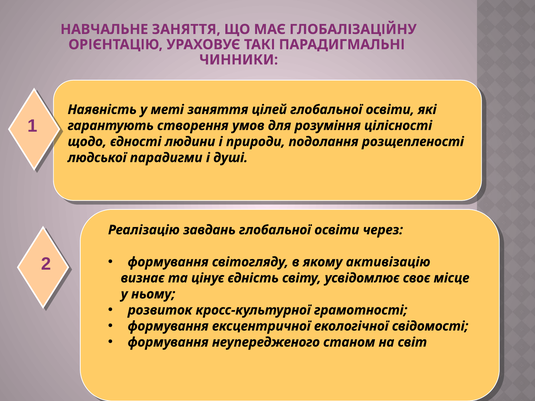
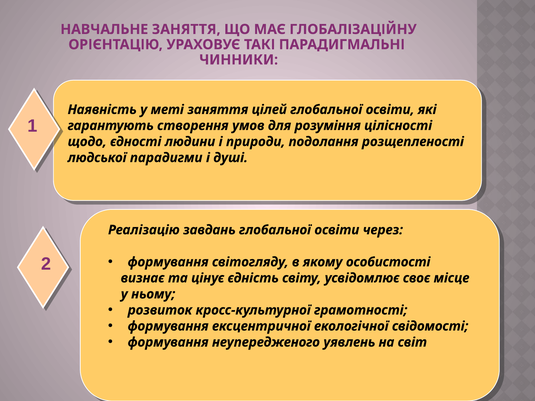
активізацію: активізацію -> особистості
станом: станом -> уявлень
